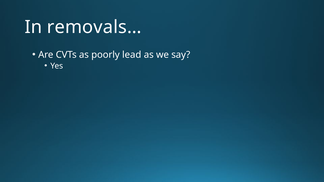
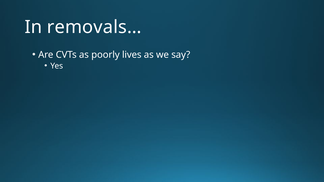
lead: lead -> lives
